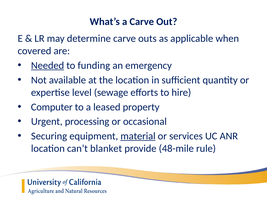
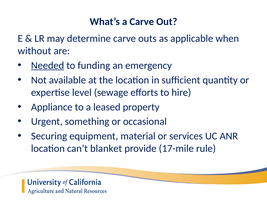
covered: covered -> without
Computer: Computer -> Appliance
processing: processing -> something
material underline: present -> none
48-mile: 48-mile -> 17-mile
